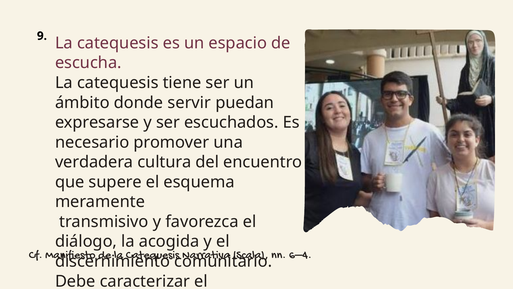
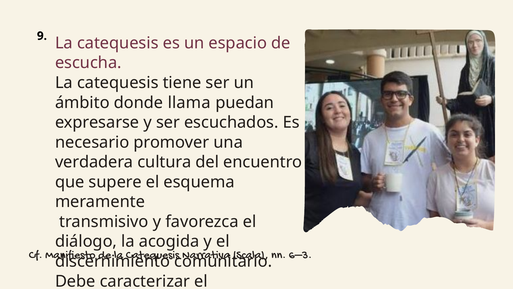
servir: servir -> llama
6–4: 6–4 -> 6–3
